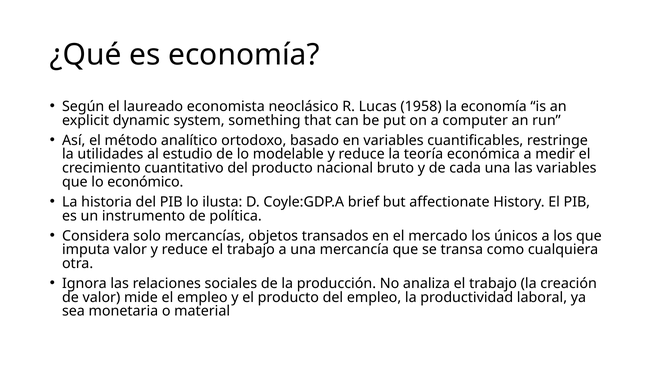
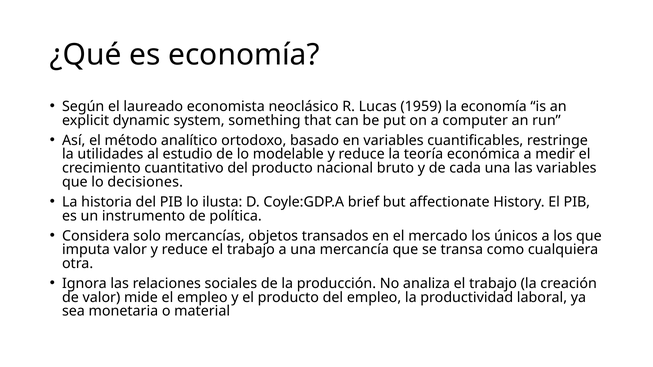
1958: 1958 -> 1959
económico: económico -> decisiones
